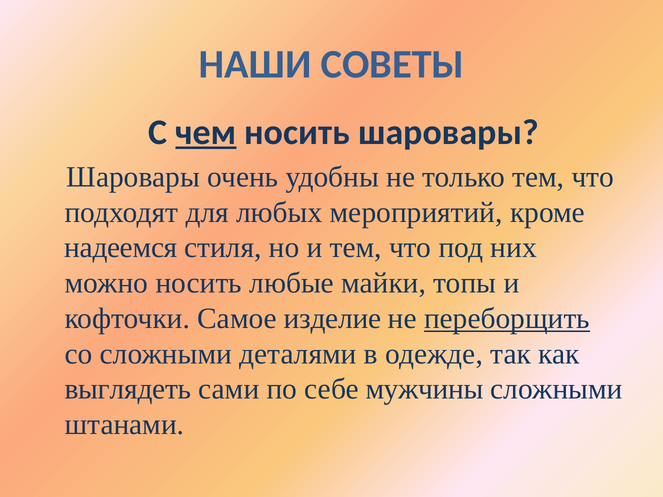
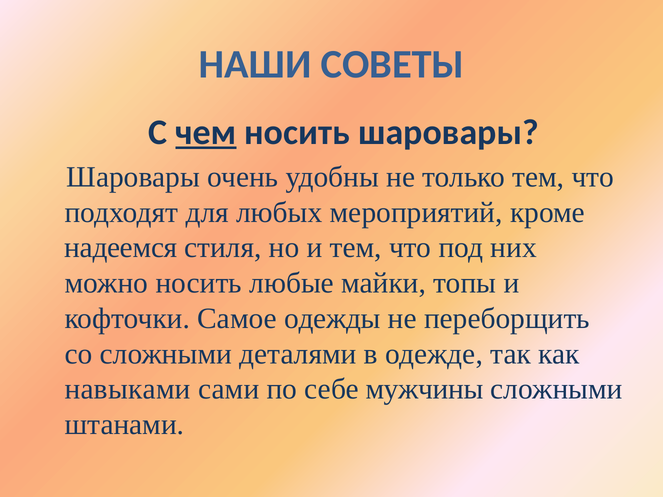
изделие: изделие -> одежды
переборщить underline: present -> none
выглядеть: выглядеть -> навыками
